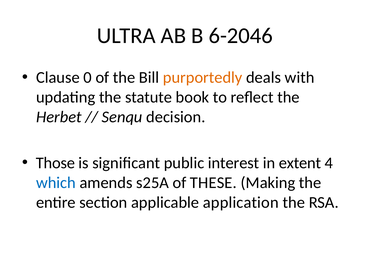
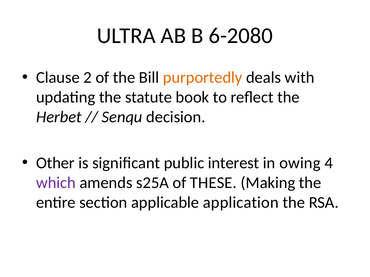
6-2046: 6-2046 -> 6-2080
0: 0 -> 2
Those: Those -> Other
extent: extent -> owing
which colour: blue -> purple
